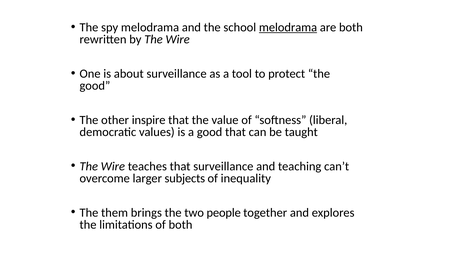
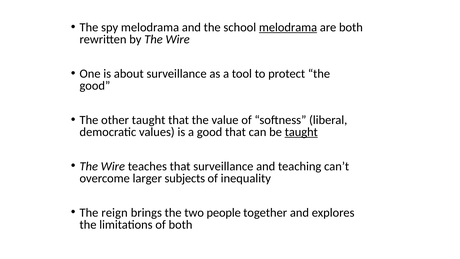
other inspire: inspire -> taught
taught at (301, 132) underline: none -> present
them: them -> reign
